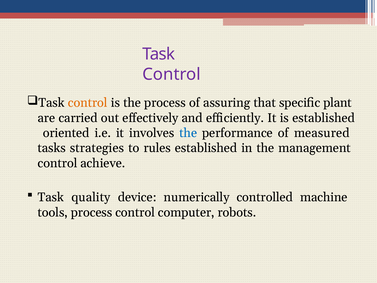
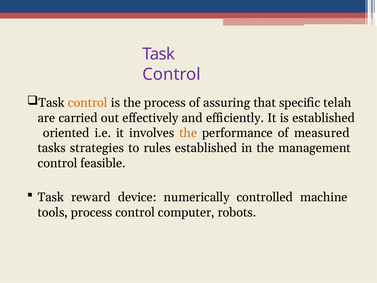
plant: plant -> telah
the at (188, 133) colour: blue -> orange
achieve: achieve -> feasible
quality: quality -> reward
